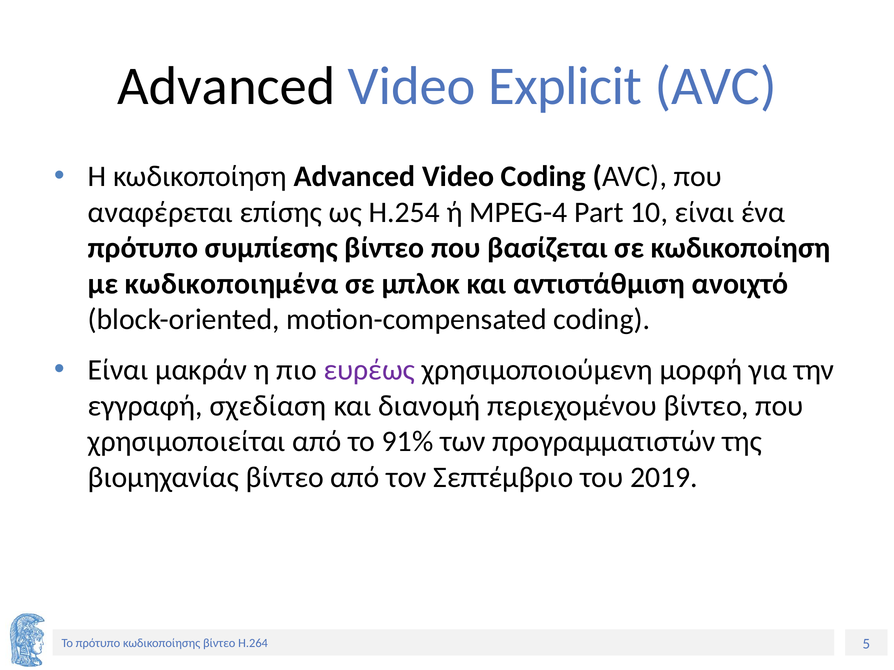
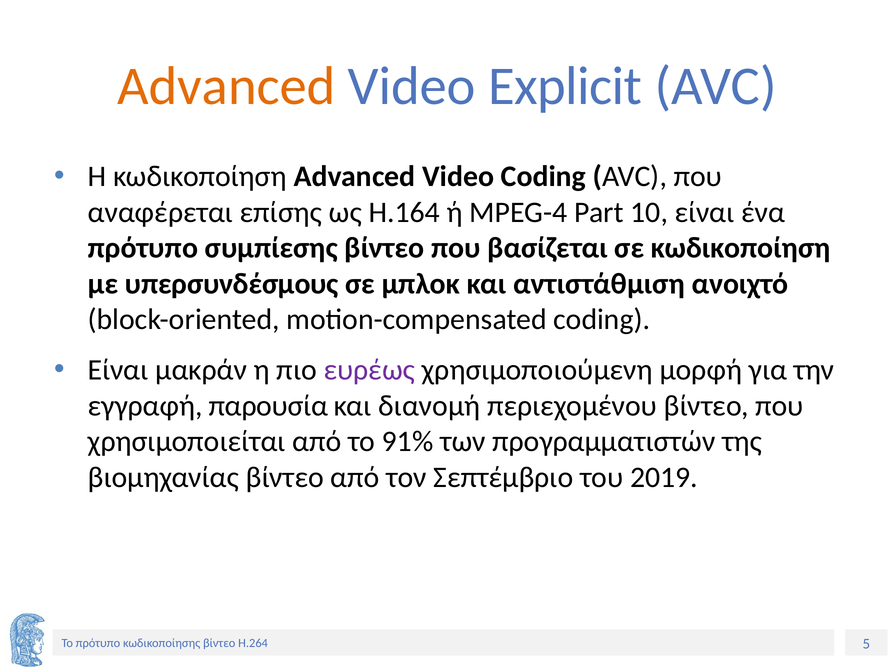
Advanced at (226, 87) colour: black -> orange
H.254: H.254 -> H.164
κωδικοποιημένα: κωδικοποιημένα -> υπερσυνδέσμους
σχεδίαση: σχεδίαση -> παρουσία
